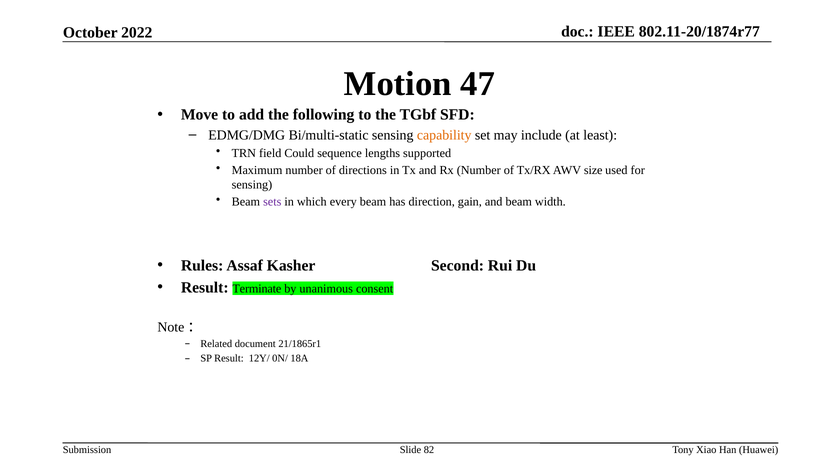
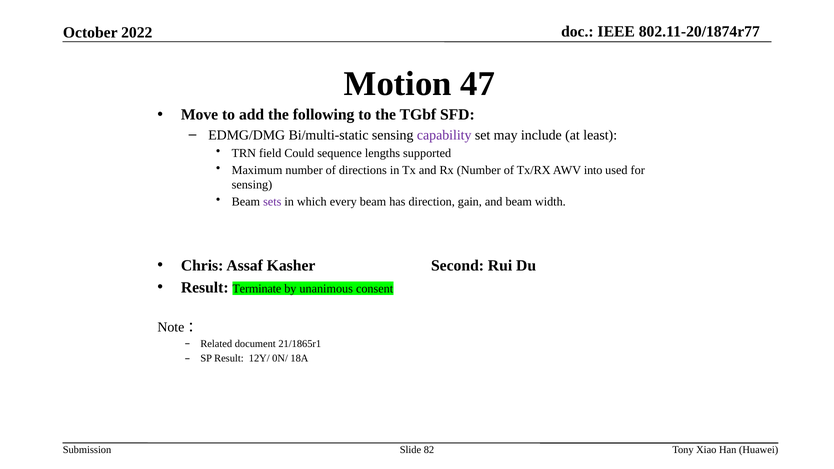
capability colour: orange -> purple
size: size -> into
Rules: Rules -> Chris
